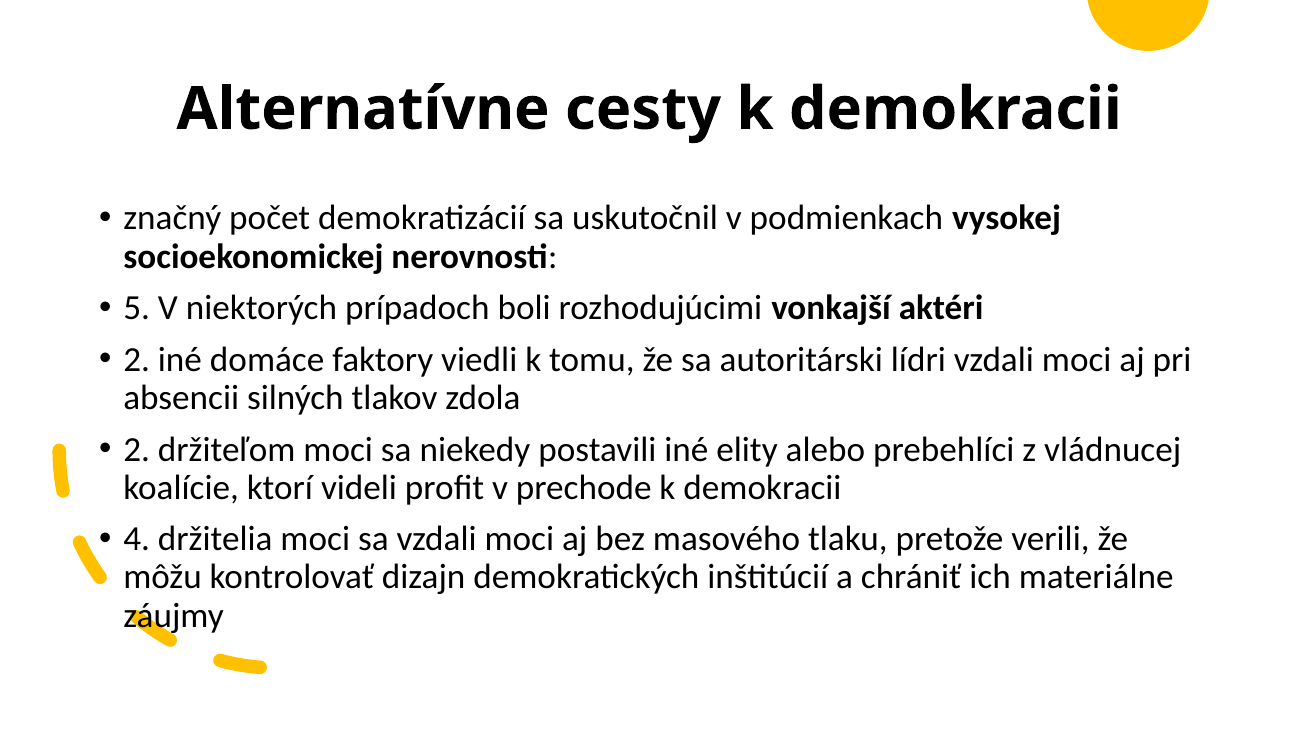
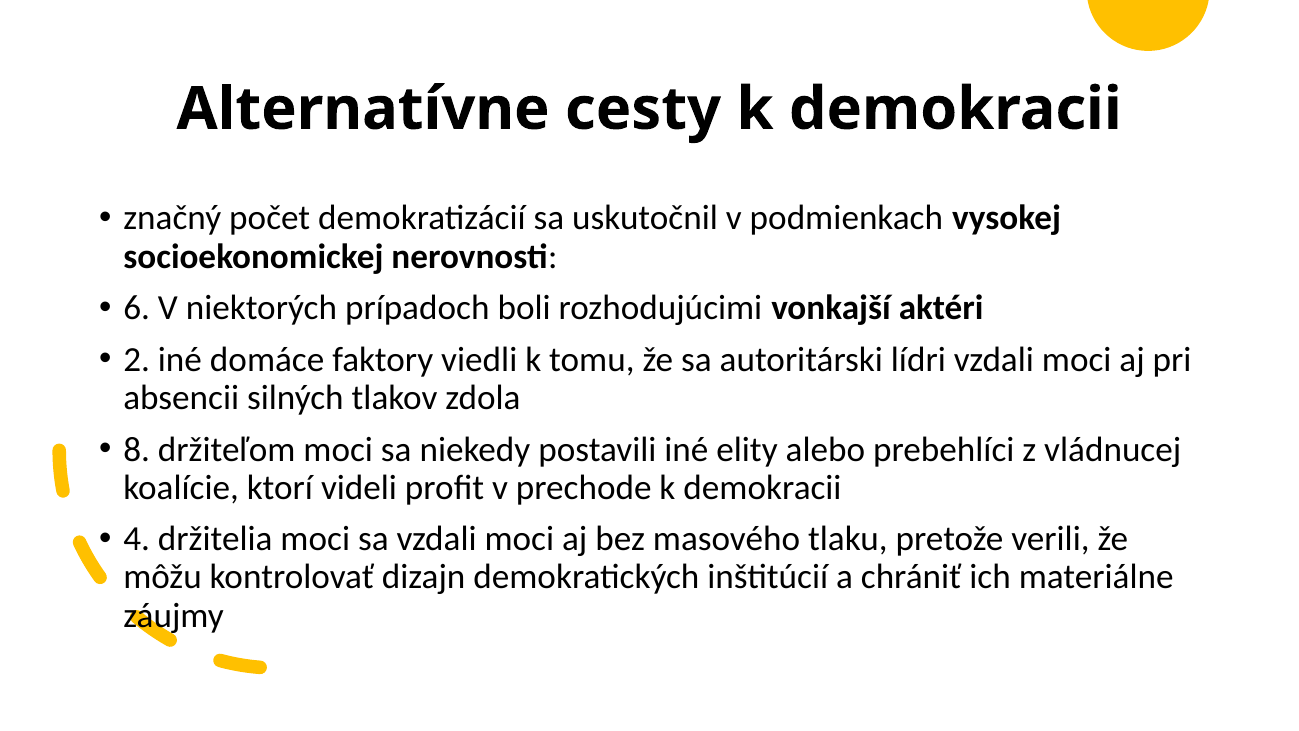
5: 5 -> 6
2 at (137, 449): 2 -> 8
